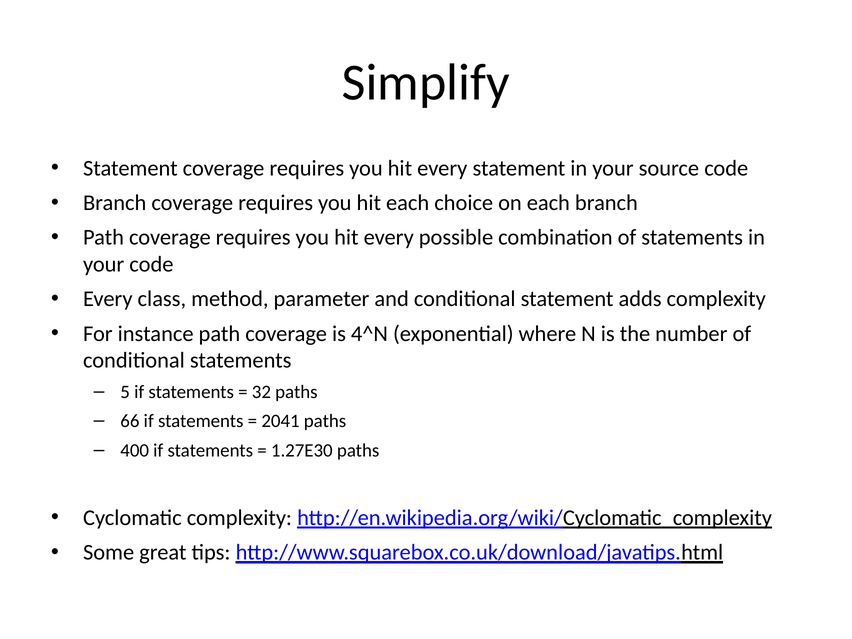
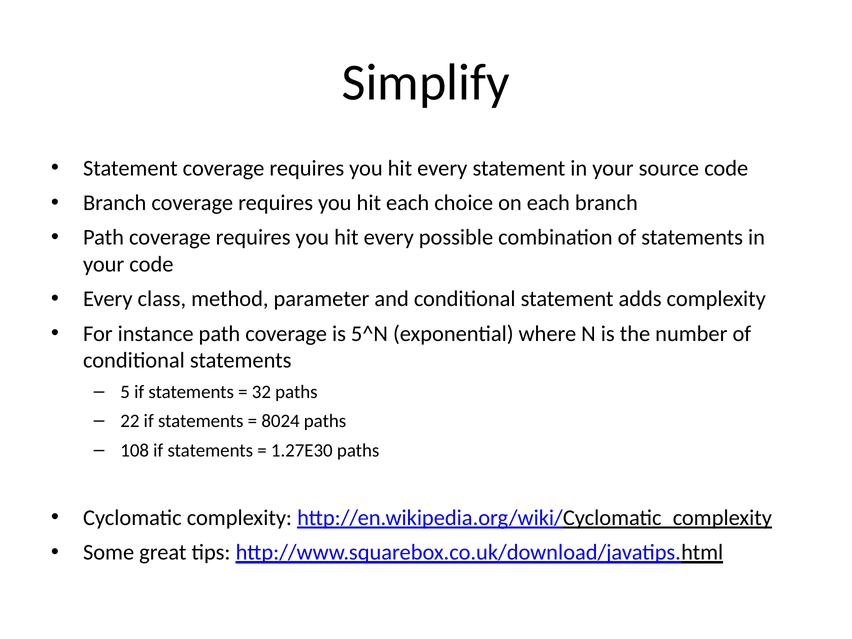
4^N: 4^N -> 5^N
66: 66 -> 22
2041: 2041 -> 8024
400: 400 -> 108
